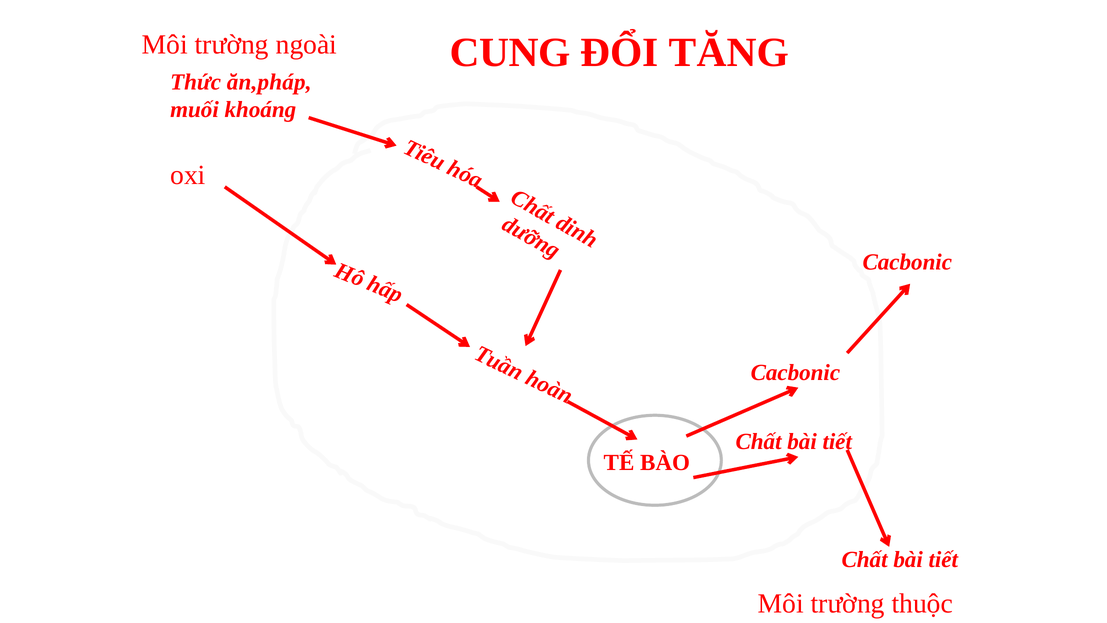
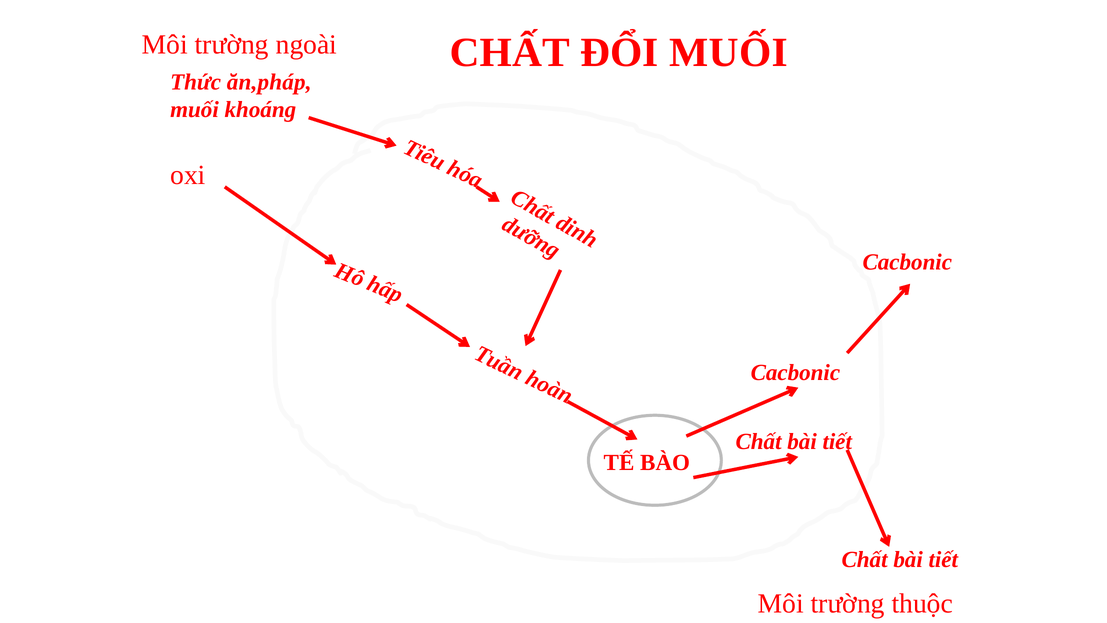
CUNG at (510, 53): CUNG -> CHẤT
ĐỔI TĂNG: TĂNG -> MUỐI
